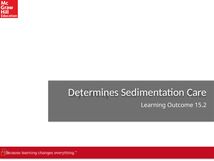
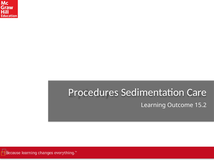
Determines: Determines -> Procedures
